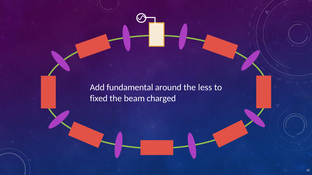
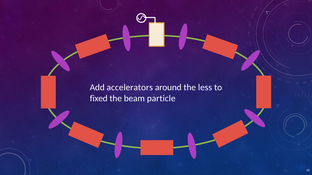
fundamental: fundamental -> accelerators
charged: charged -> particle
